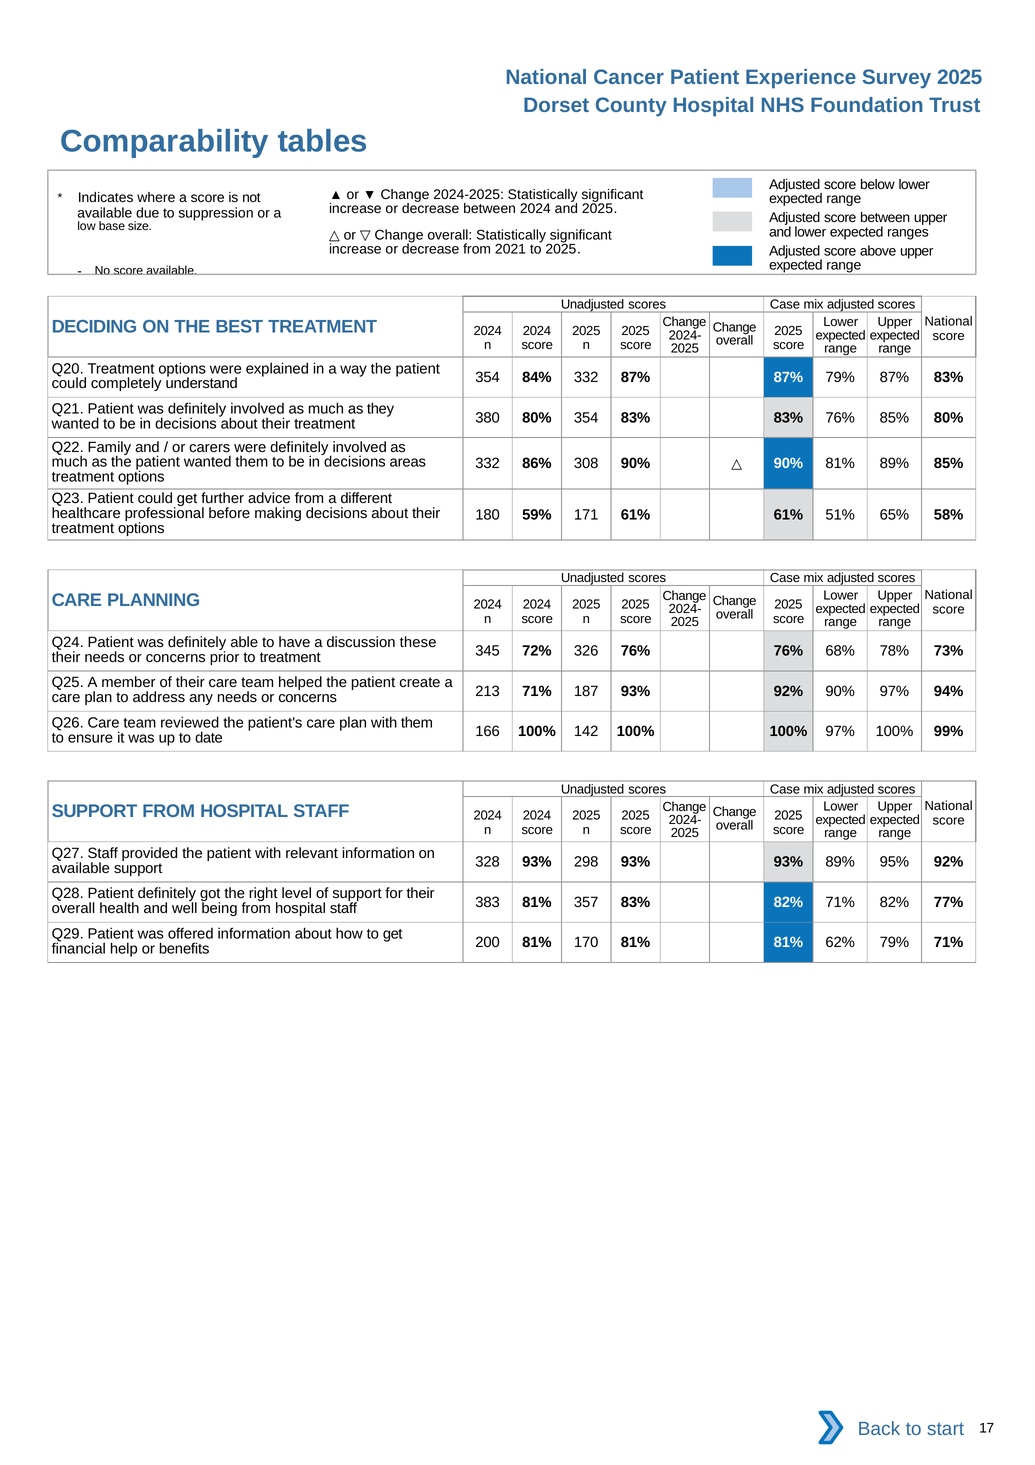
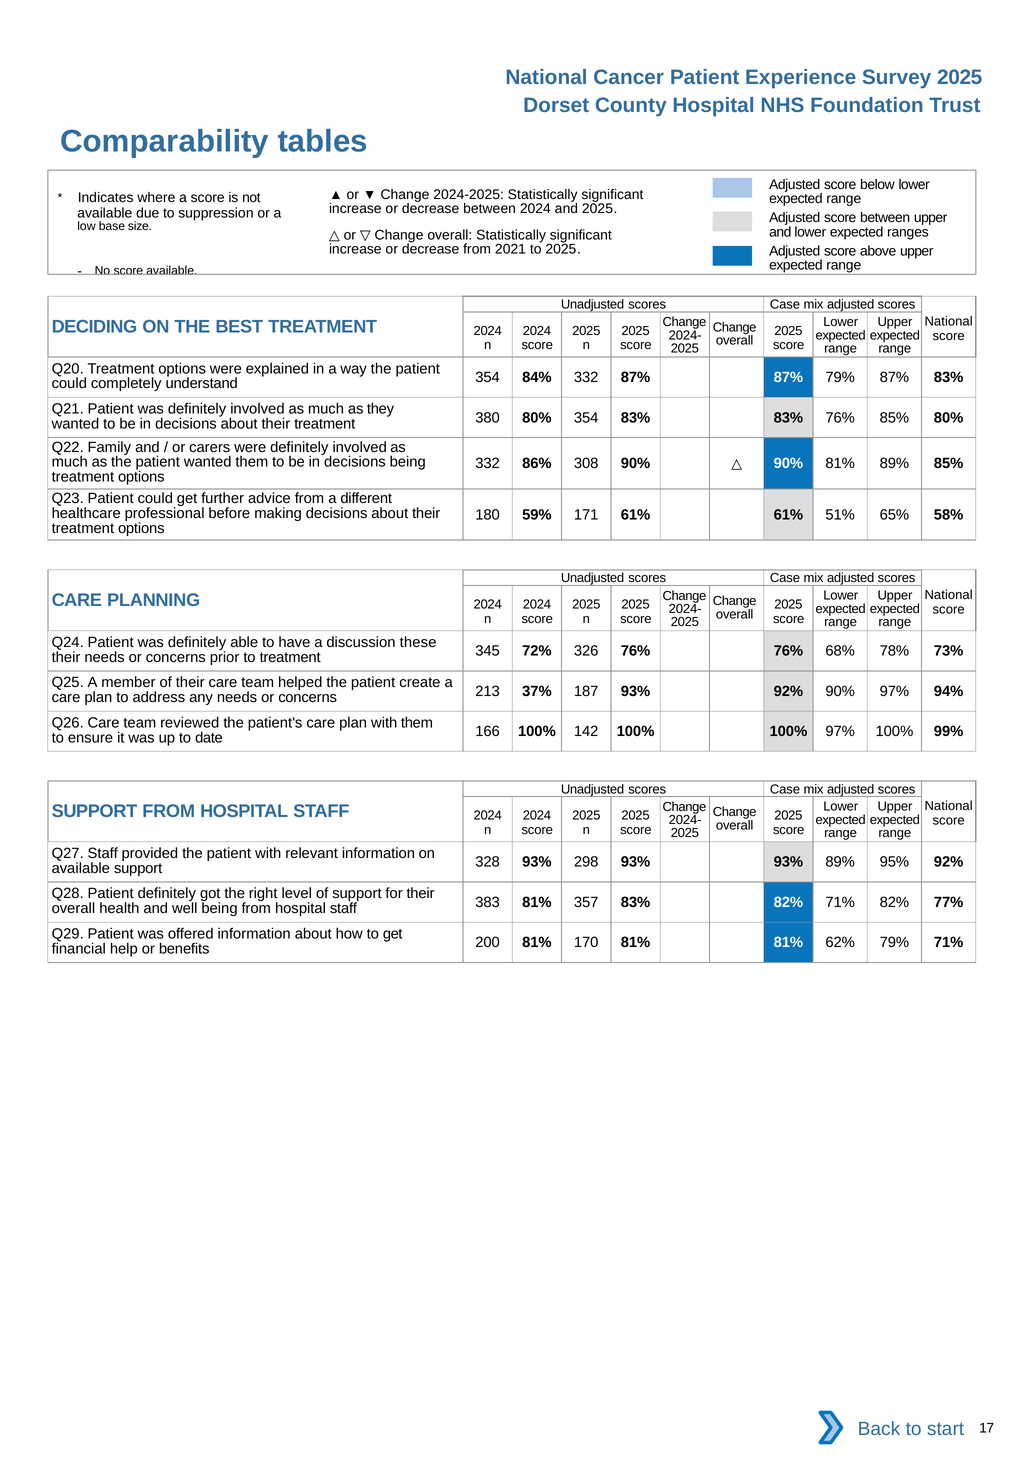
decisions areas: areas -> being
213 71%: 71% -> 37%
